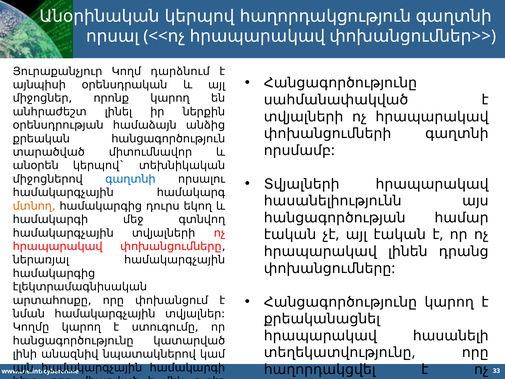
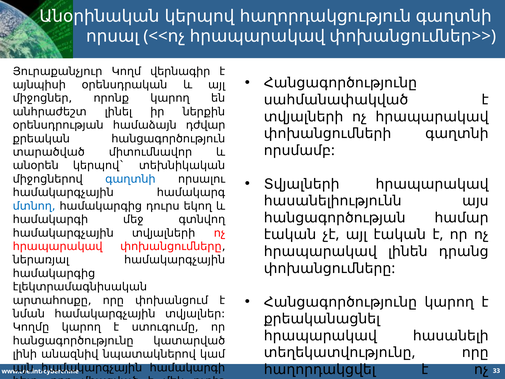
դարձնում: դարձնում -> վերնագիր
անձից: անձից -> դժվար
մտնող colour: orange -> blue
